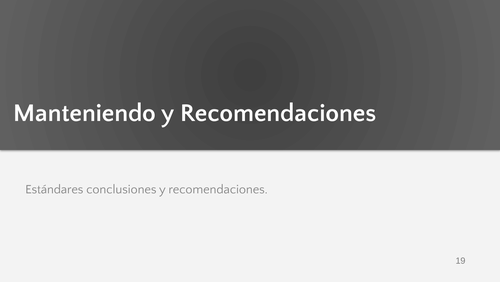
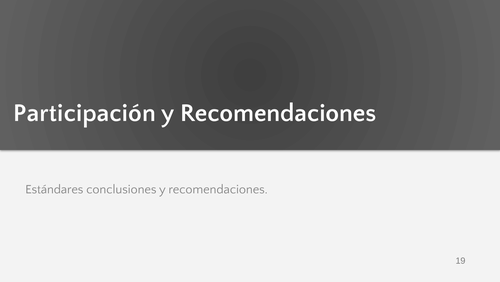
Manteniendo: Manteniendo -> Participación
